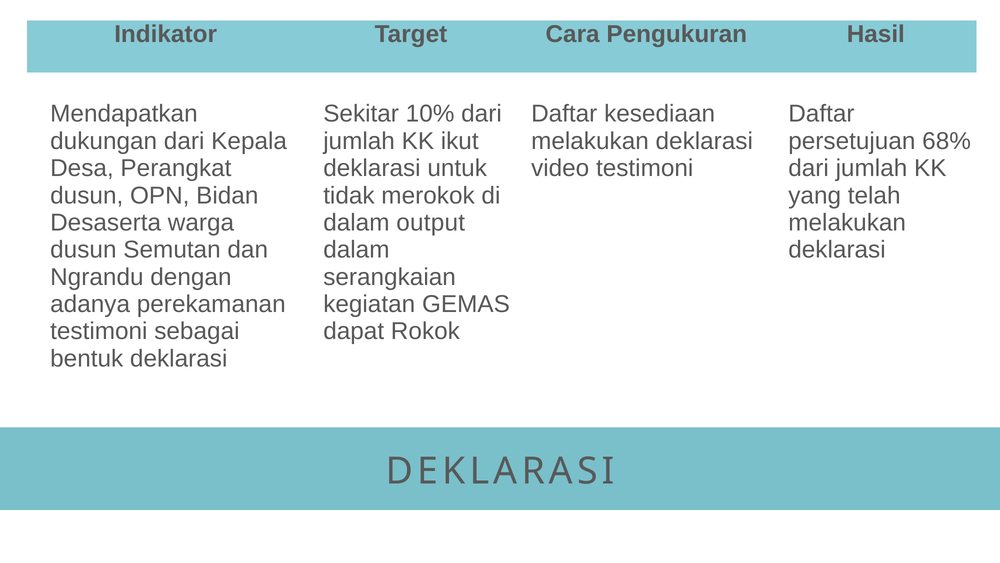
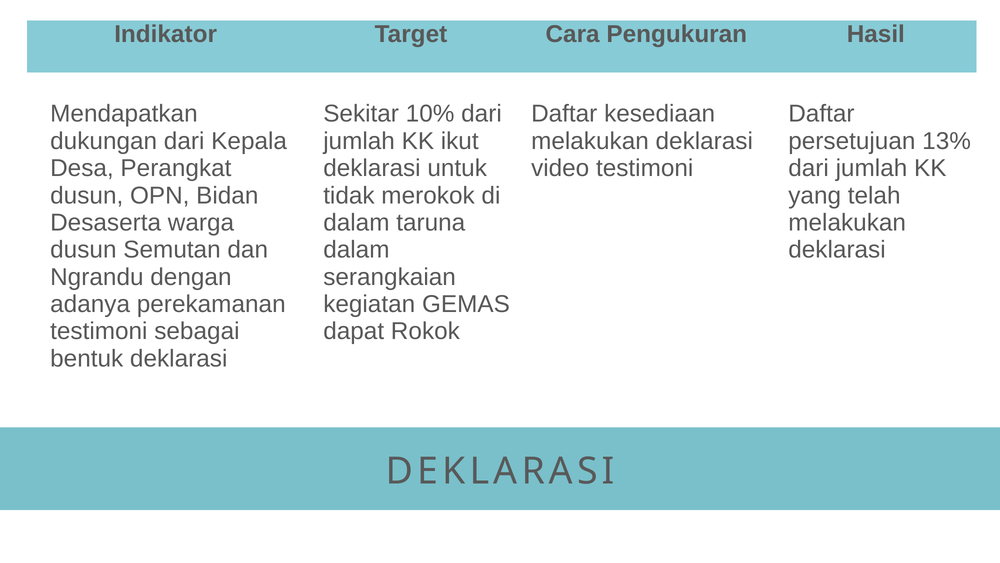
68%: 68% -> 13%
output: output -> taruna
